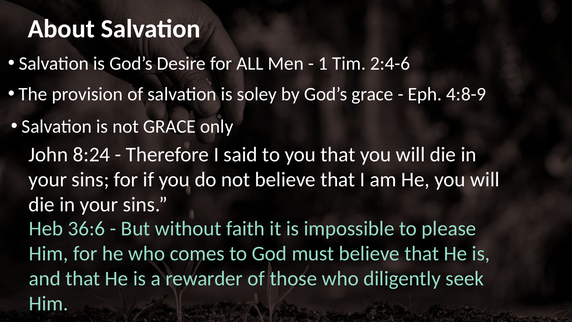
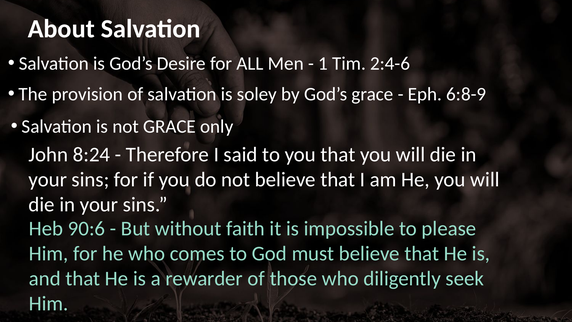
4:8-9: 4:8-9 -> 6:8-9
36:6: 36:6 -> 90:6
